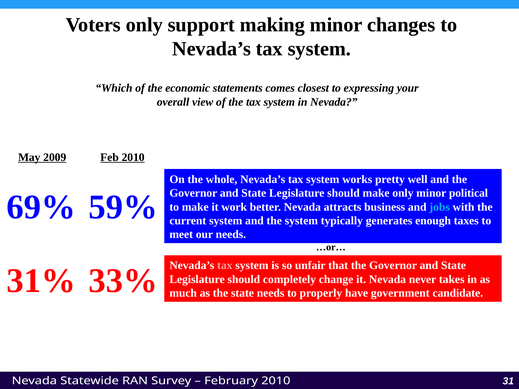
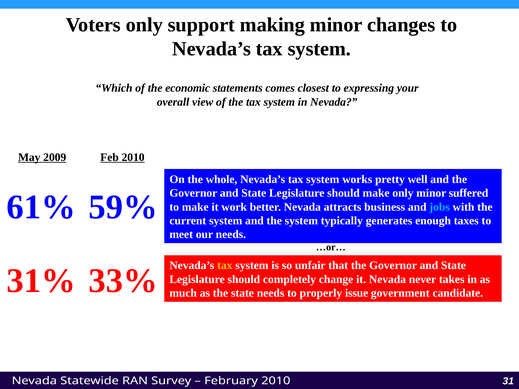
political: political -> suffered
69%: 69% -> 61%
tax at (225, 266) colour: pink -> yellow
have: have -> issue
